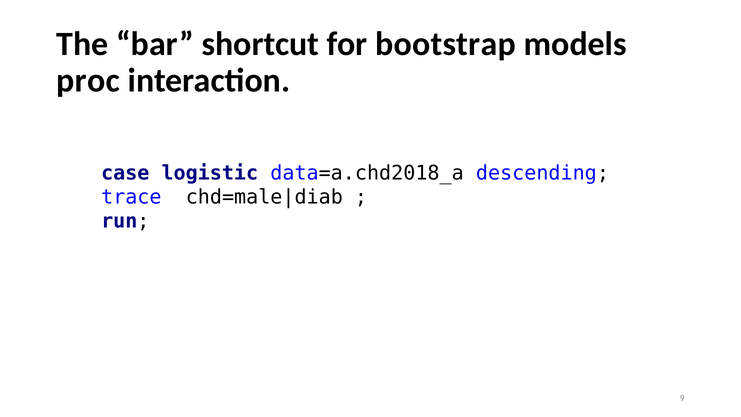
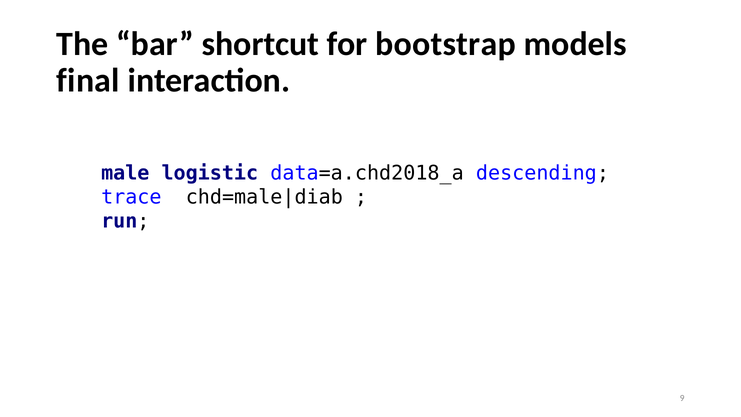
proc: proc -> final
case: case -> male
